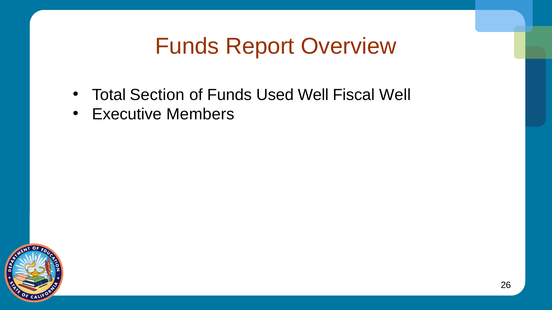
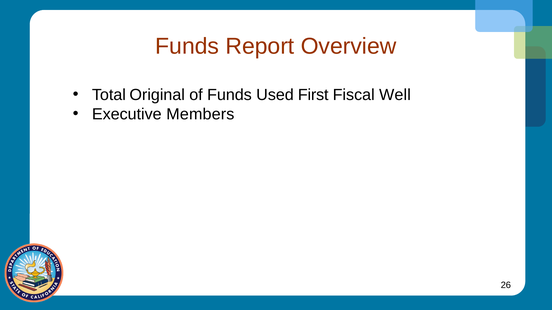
Section: Section -> Original
Used Well: Well -> First
